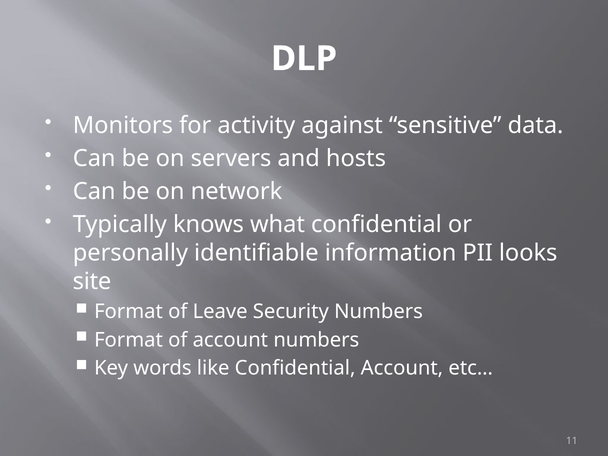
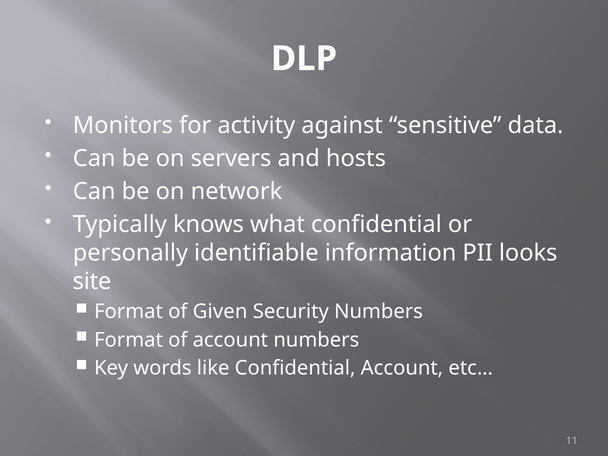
Leave: Leave -> Given
